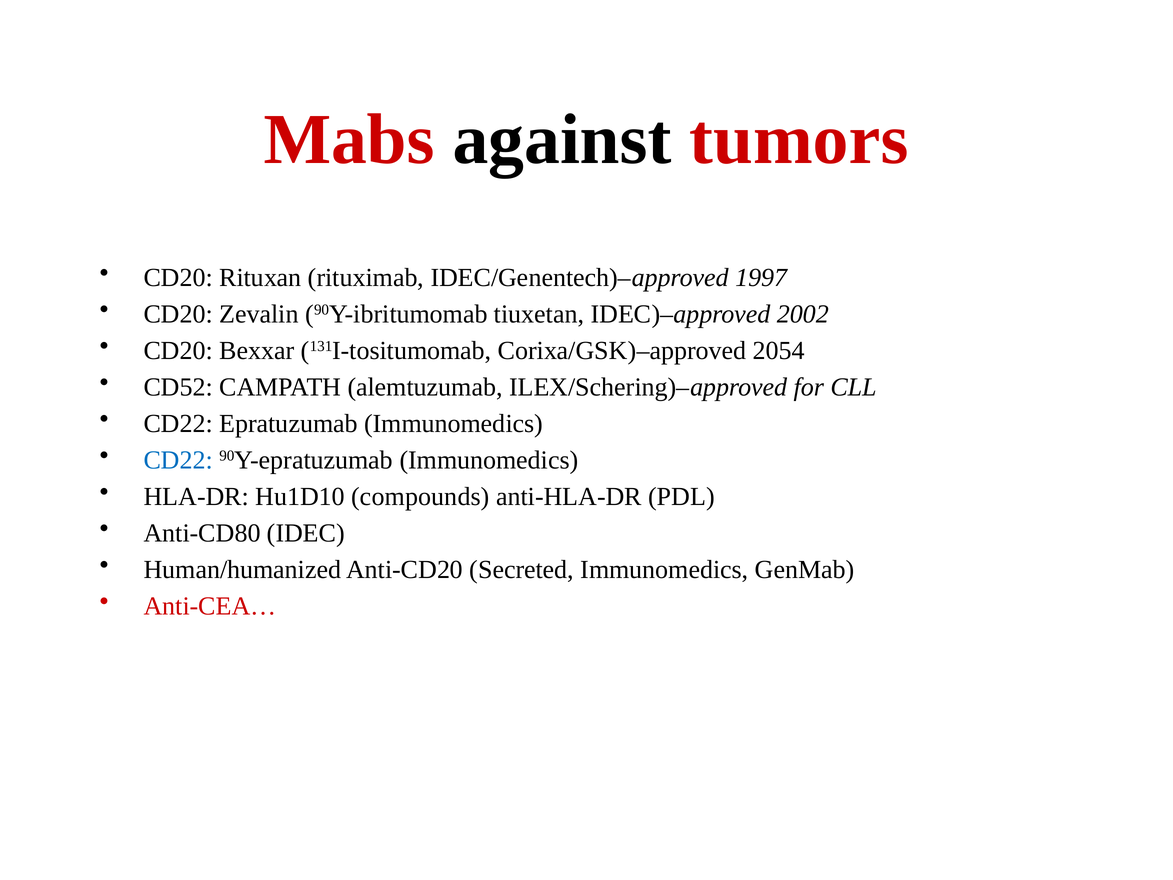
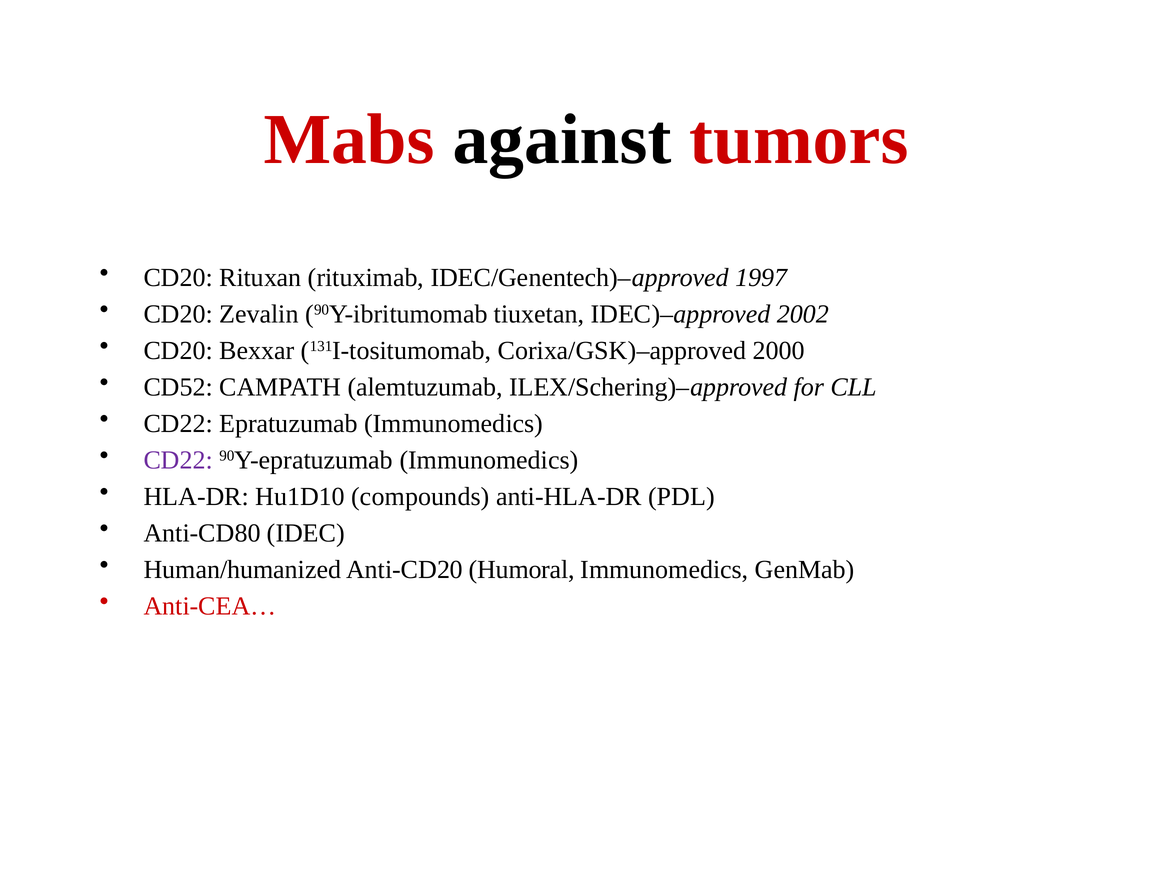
2054: 2054 -> 2000
CD22 at (178, 460) colour: blue -> purple
Secreted: Secreted -> Humoral
